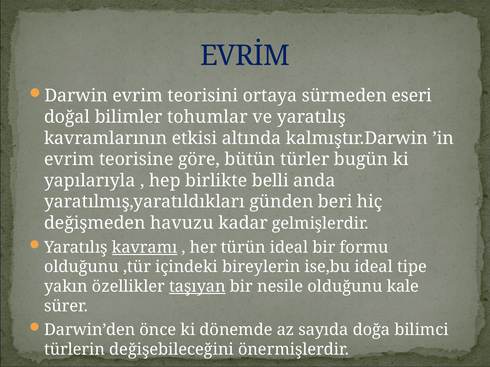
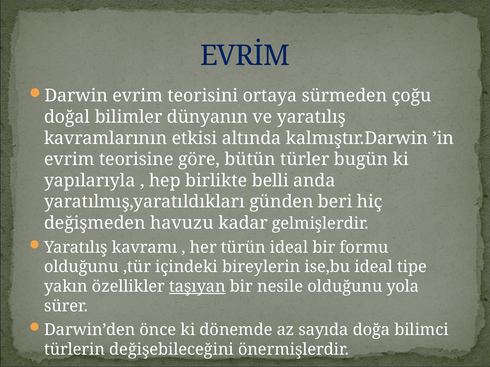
eseri: eseri -> çoğu
tohumlar: tohumlar -> dünyanın
kavramı underline: present -> none
kale: kale -> yola
